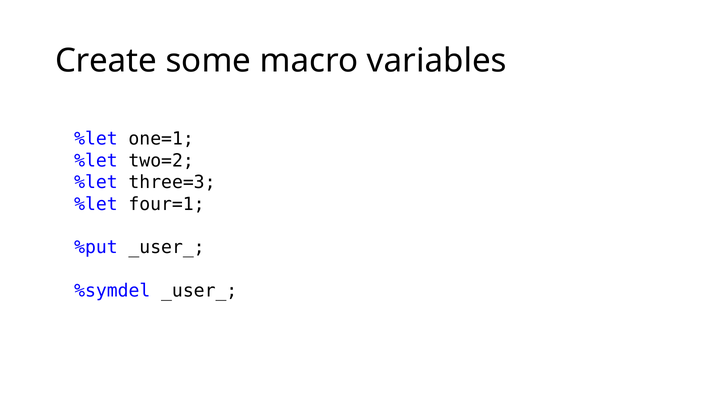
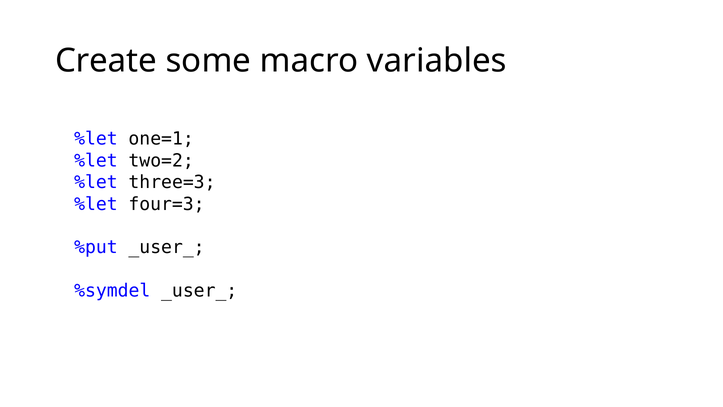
four=1: four=1 -> four=3
